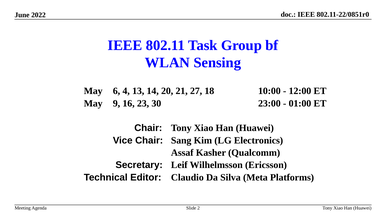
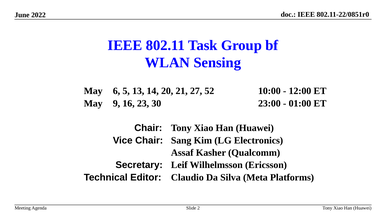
4: 4 -> 5
18: 18 -> 52
